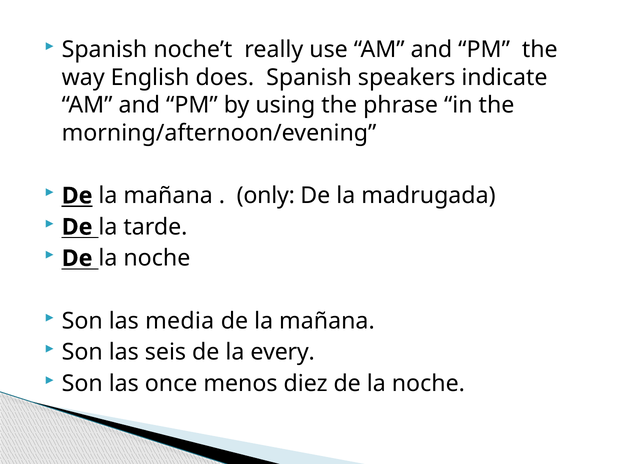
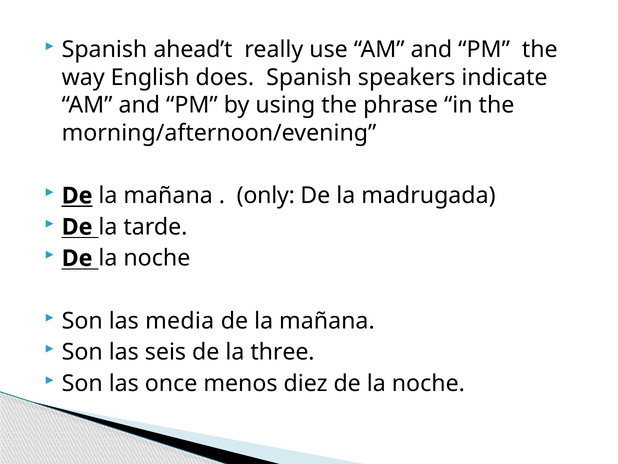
noche’t: noche’t -> ahead’t
every: every -> three
